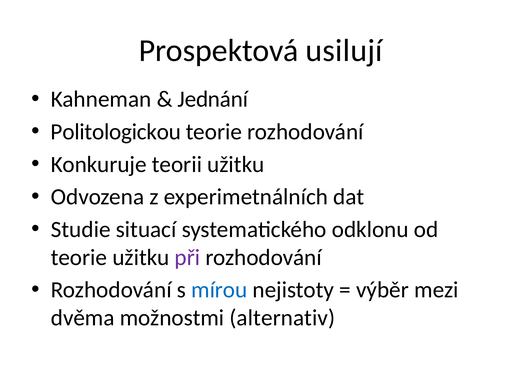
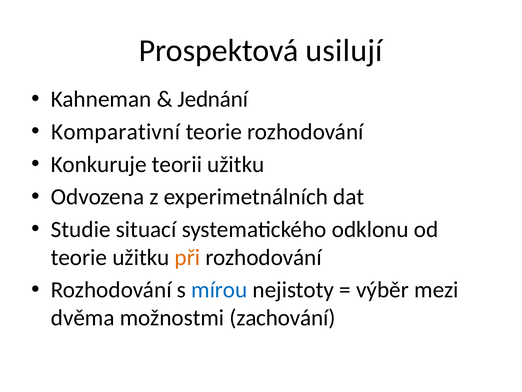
Politologickou: Politologickou -> Komparativní
při colour: purple -> orange
alternativ: alternativ -> zachování
